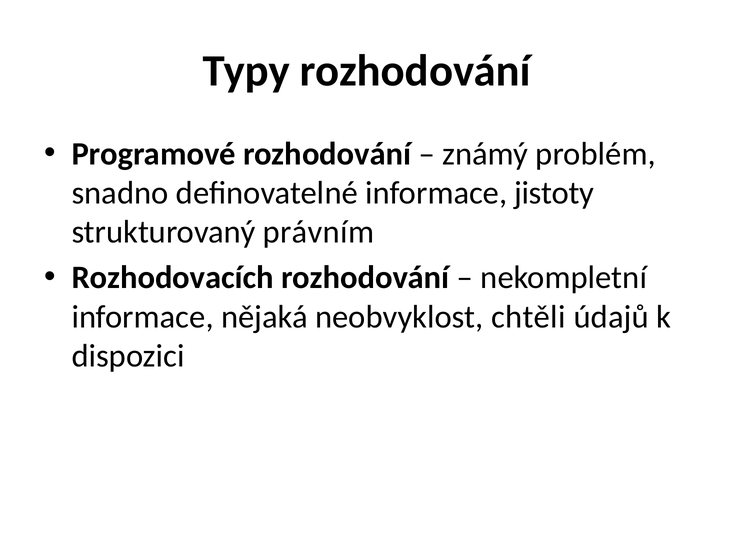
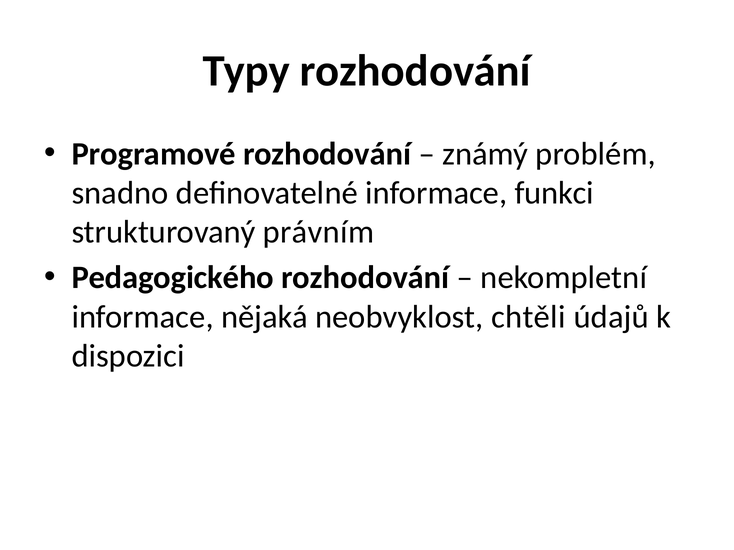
jistoty: jistoty -> funkci
Rozhodovacích: Rozhodovacích -> Pedagogického
